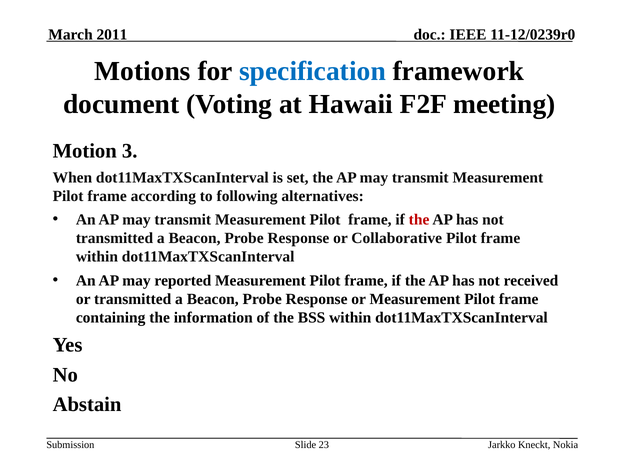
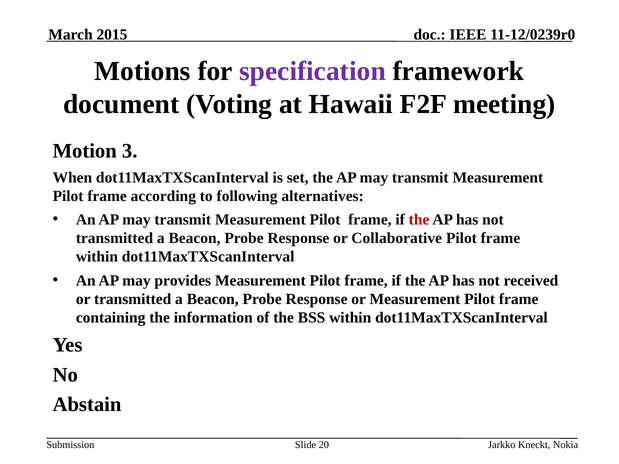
2011: 2011 -> 2015
specification colour: blue -> purple
reported: reported -> provides
23: 23 -> 20
